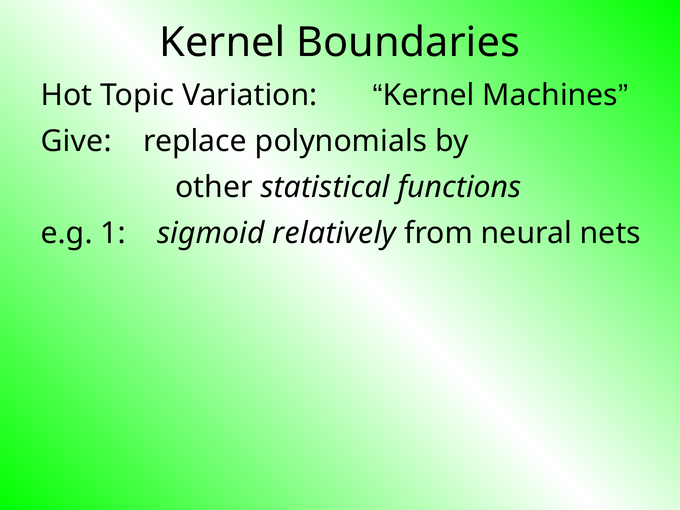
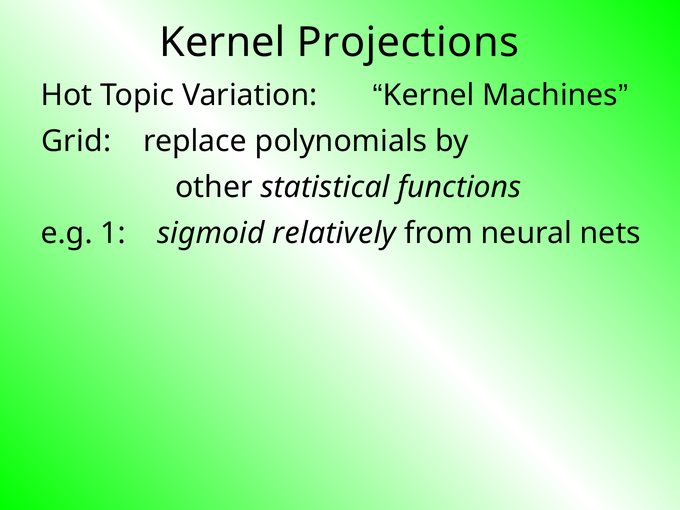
Boundaries: Boundaries -> Projections
Give: Give -> Grid
